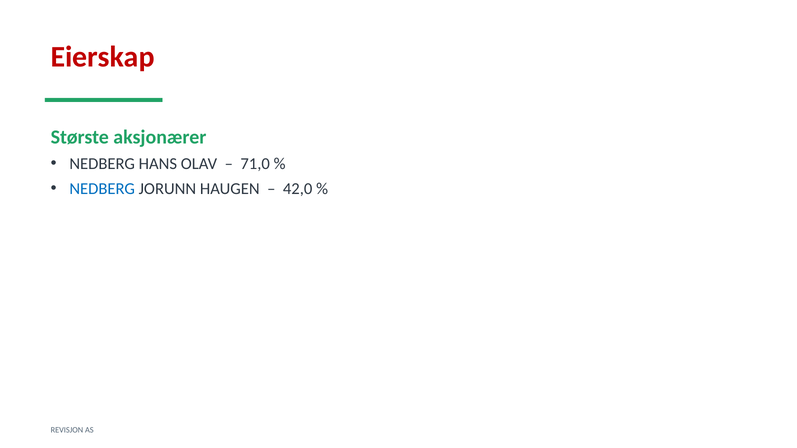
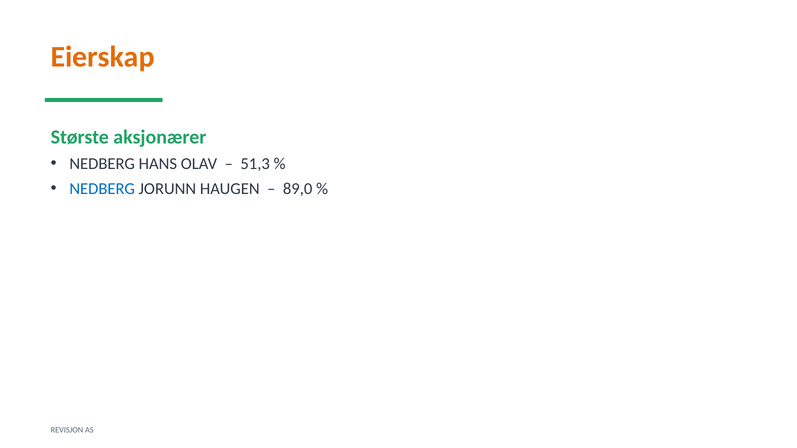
Eierskap colour: red -> orange
71,0: 71,0 -> 51,3
42,0: 42,0 -> 89,0
